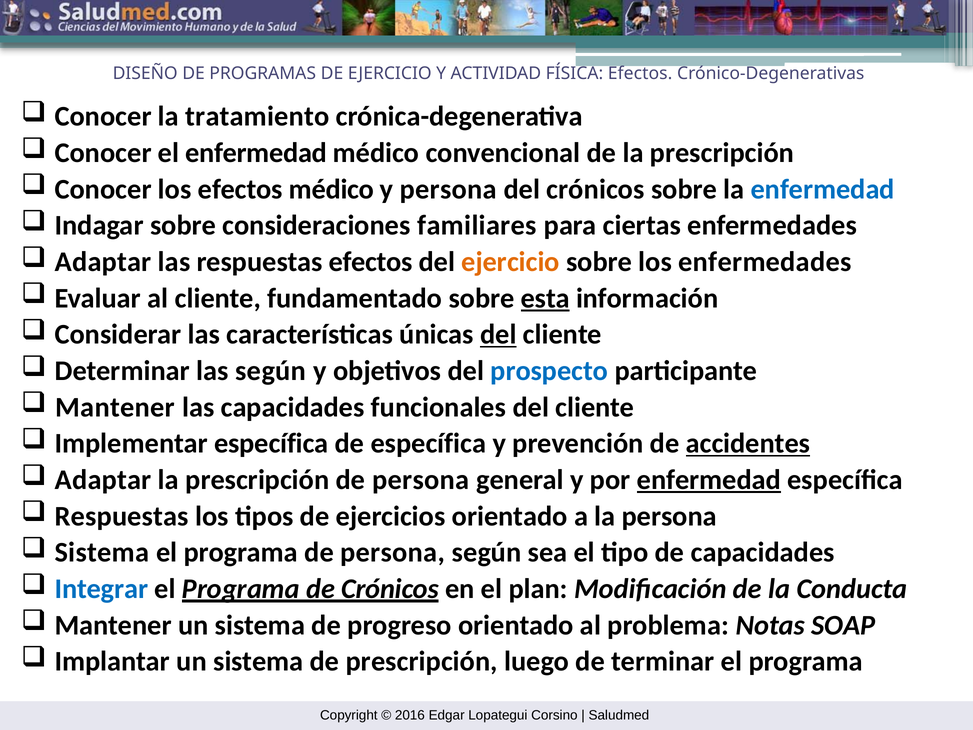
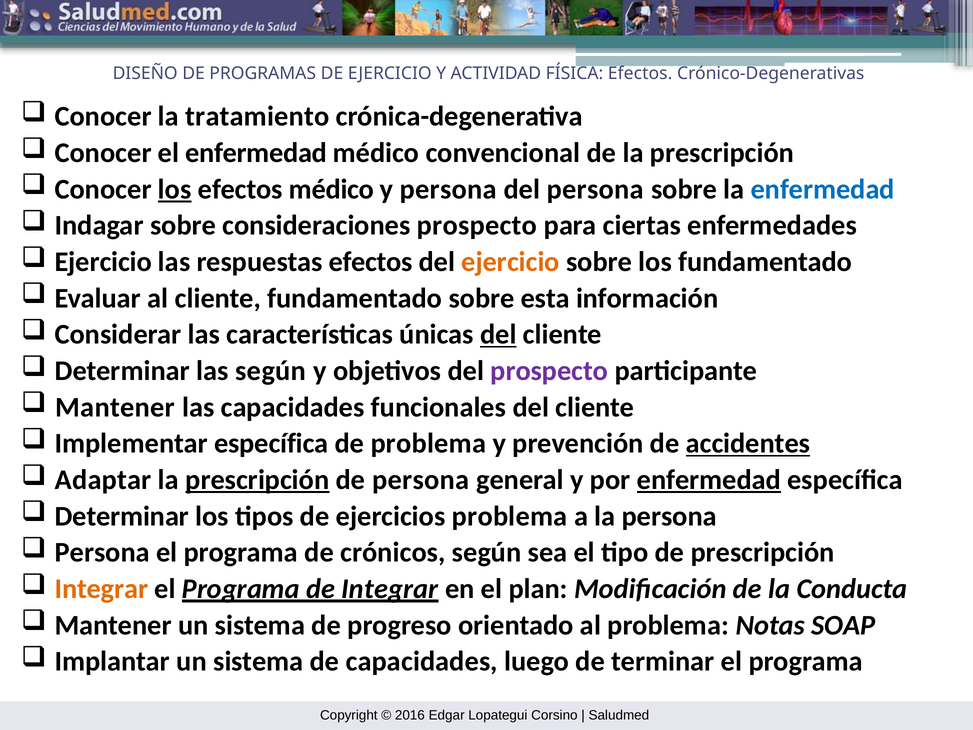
los at (175, 189) underline: none -> present
del crónicos: crónicos -> persona
consideraciones familiares: familiares -> prospecto
Adaptar at (103, 262): Adaptar -> Ejercicio
los enfermedades: enfermedades -> fundamentado
esta underline: present -> none
prospecto at (549, 371) colour: blue -> purple
de específica: específica -> problema
prescripción at (257, 480) underline: none -> present
Respuestas at (122, 516): Respuestas -> Determinar
ejercicios orientado: orientado -> problema
Sistema at (102, 552): Sistema -> Persona
programa de persona: persona -> crónicos
de capacidades: capacidades -> prescripción
Integrar at (101, 589) colour: blue -> orange
de Crónicos: Crónicos -> Integrar
de prescripción: prescripción -> capacidades
